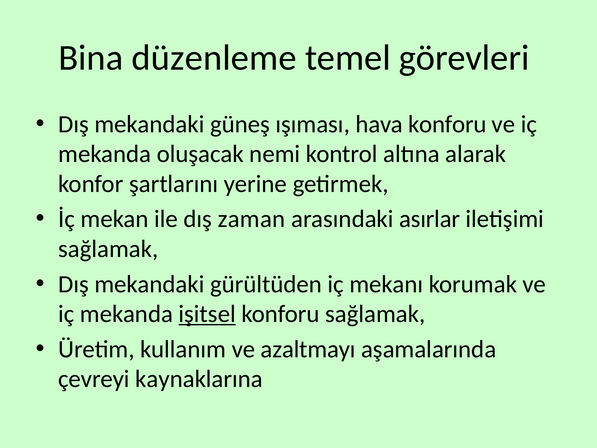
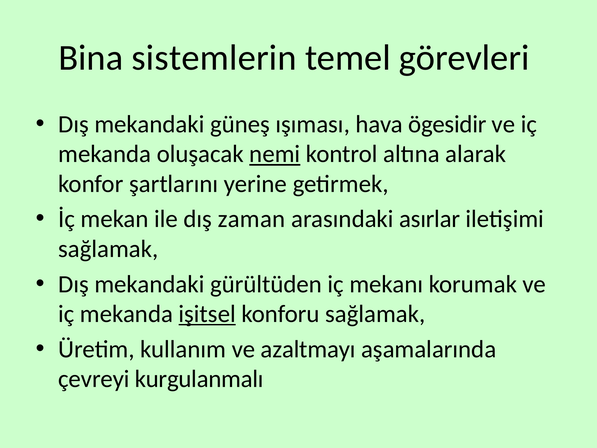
düzenleme: düzenleme -> sistemlerin
hava konforu: konforu -> ögesidir
nemi underline: none -> present
kaynaklarına: kaynaklarına -> kurgulanmalı
